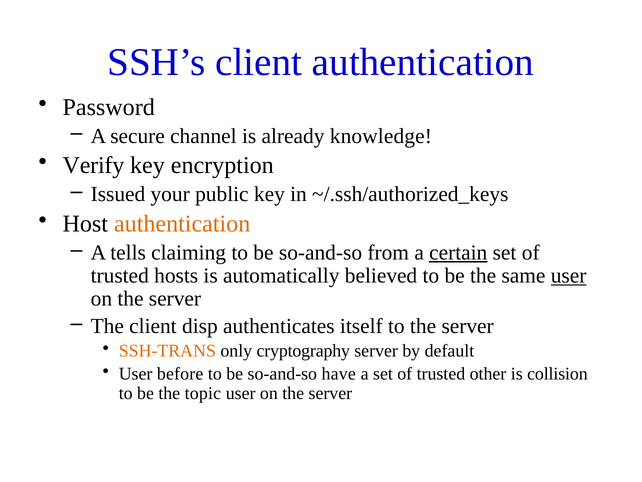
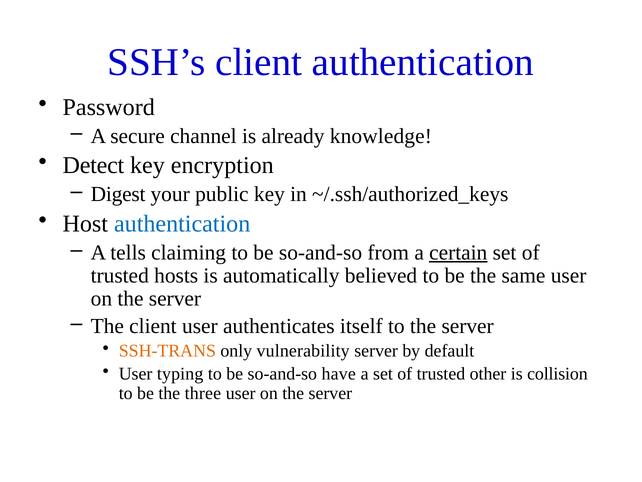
Verify: Verify -> Detect
Issued: Issued -> Digest
authentication at (182, 224) colour: orange -> blue
user at (569, 275) underline: present -> none
client disp: disp -> user
cryptography: cryptography -> vulnerability
before: before -> typing
topic: topic -> three
